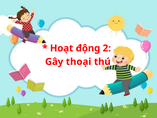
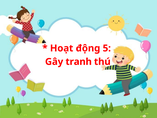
2: 2 -> 5
thoại: thoại -> tranh
